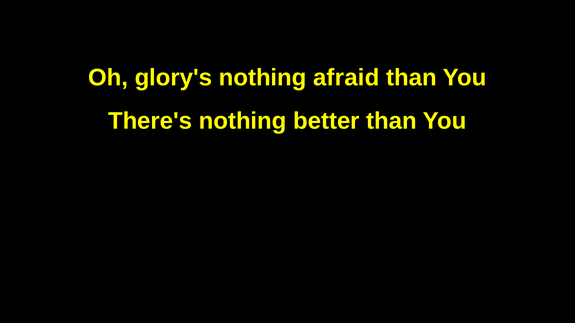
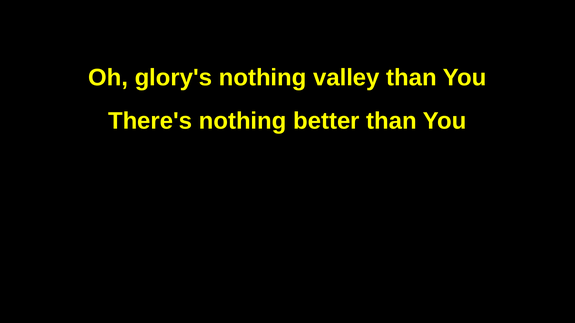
afraid: afraid -> valley
